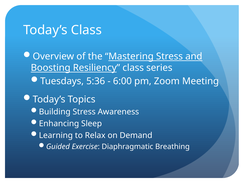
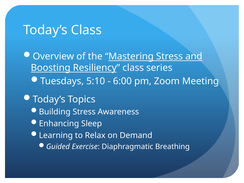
5:36: 5:36 -> 5:10
